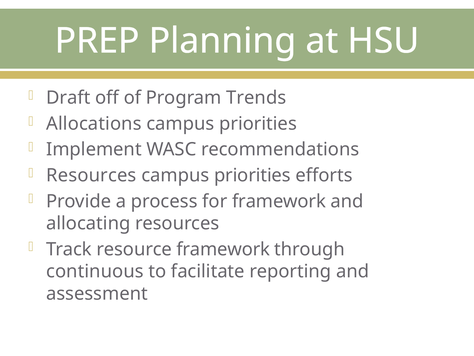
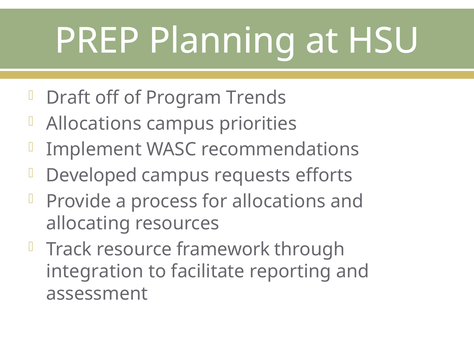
Resources at (91, 175): Resources -> Developed
priorities at (252, 175): priorities -> requests
for framework: framework -> allocations
continuous: continuous -> integration
